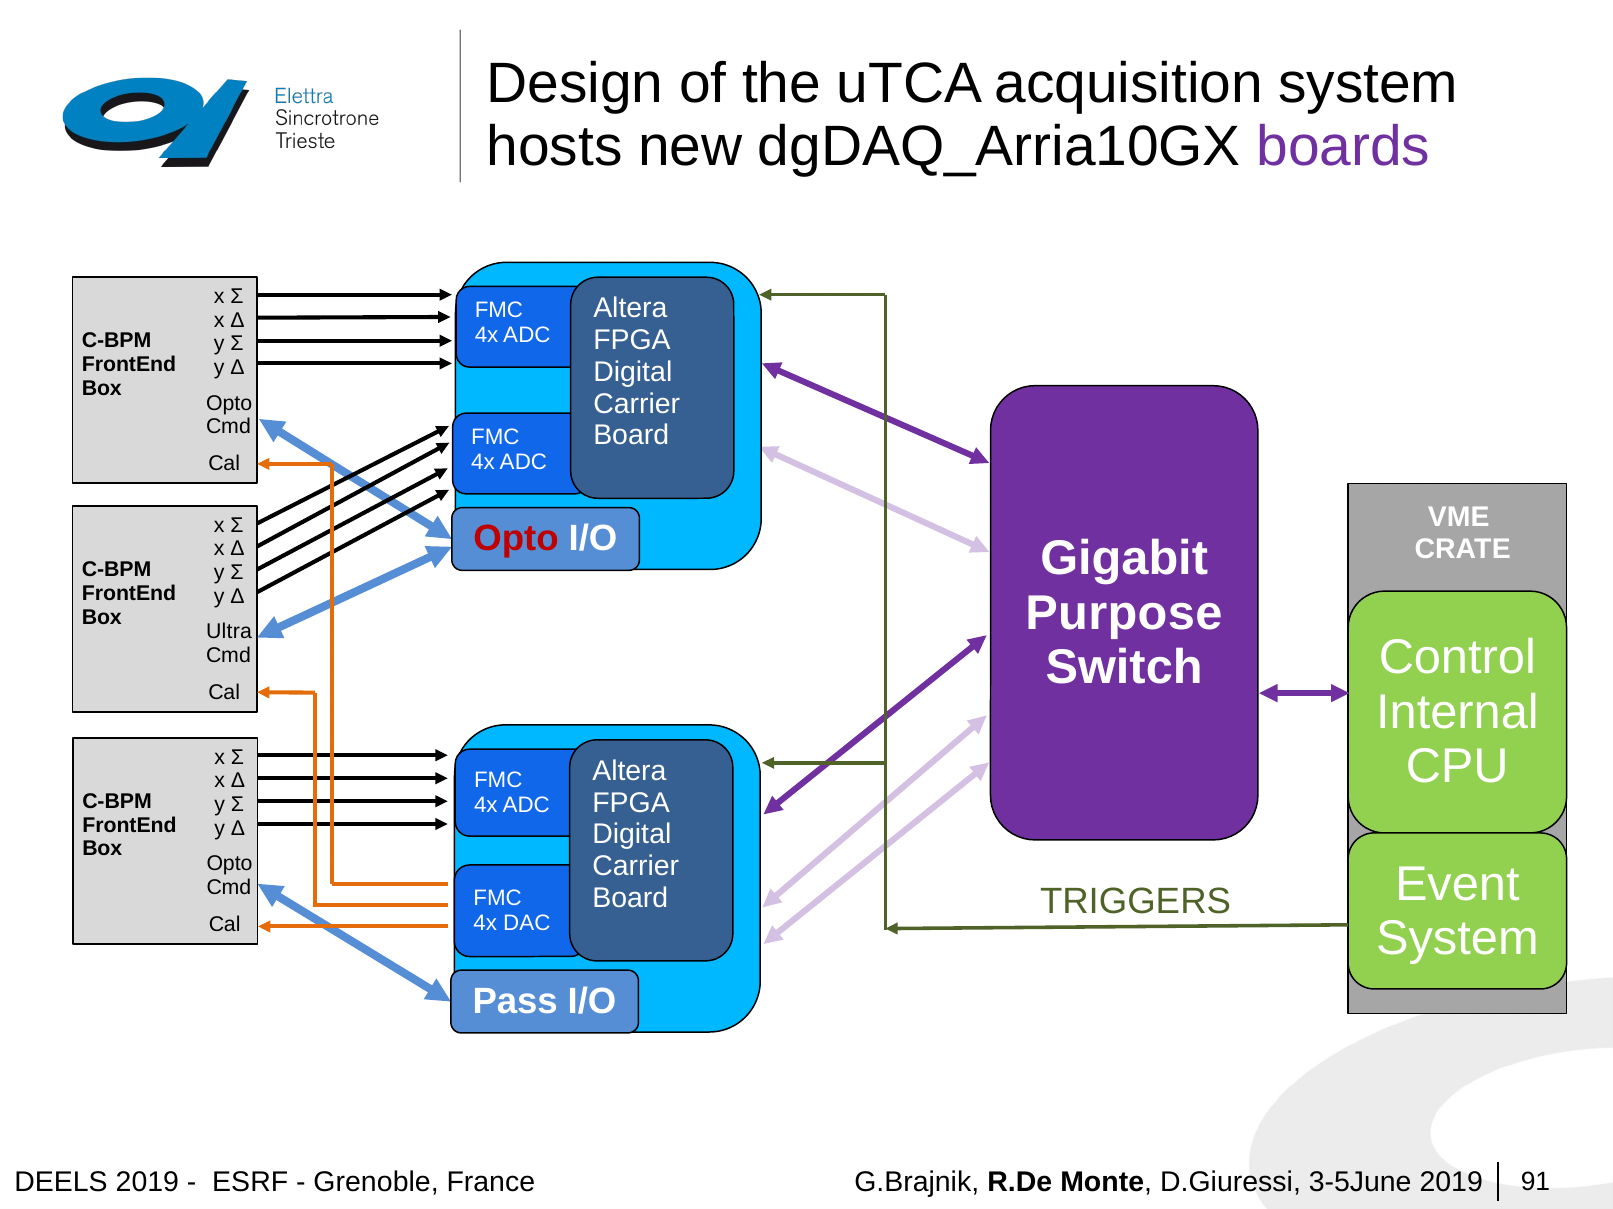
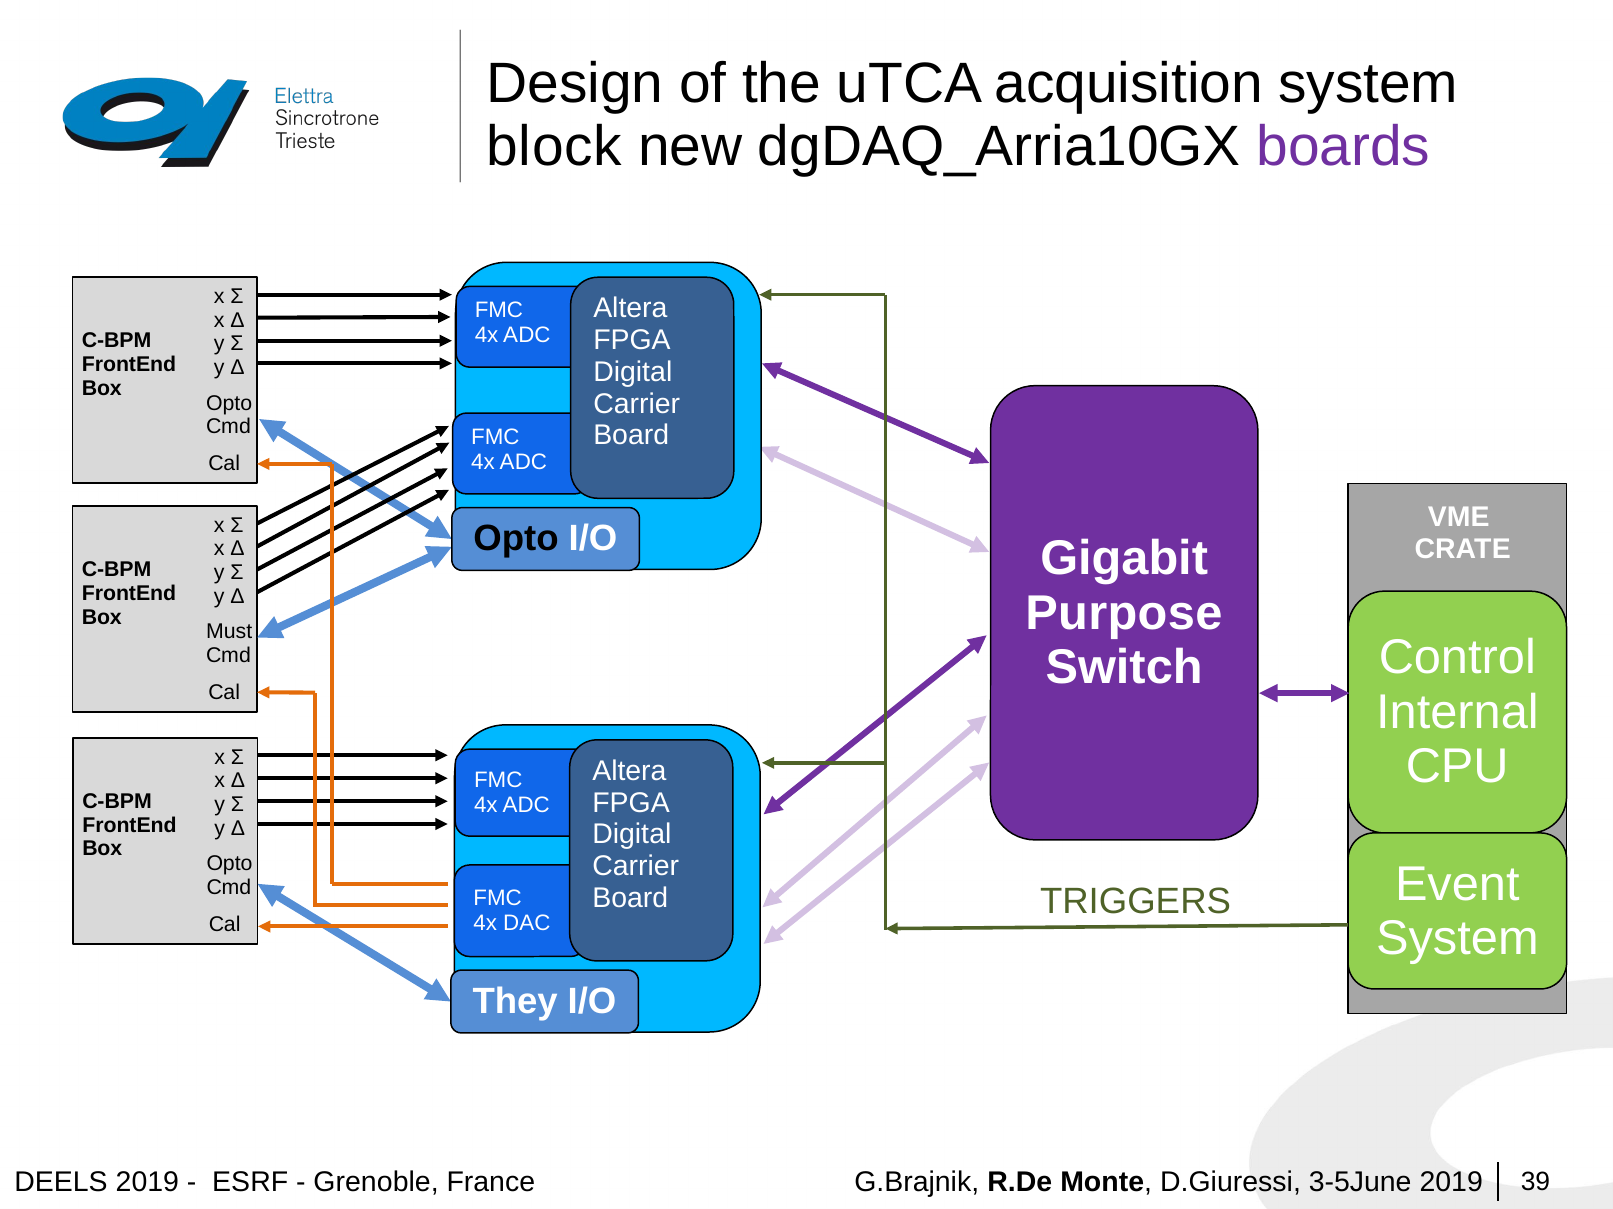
hosts: hosts -> block
Opto at (516, 539) colour: red -> black
Ultra: Ultra -> Must
Pass: Pass -> They
91: 91 -> 39
